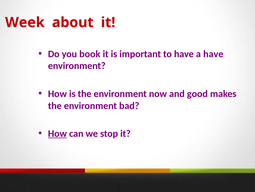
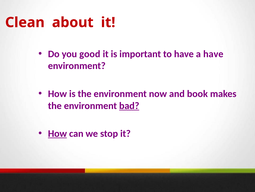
Week: Week -> Clean
book: book -> good
good: good -> book
bad underline: none -> present
